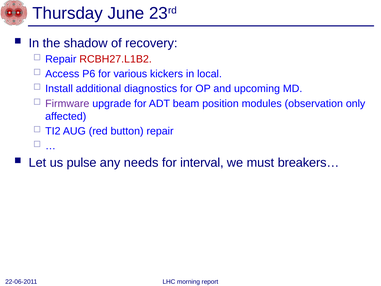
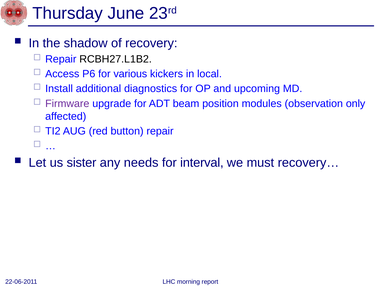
RCBH27.L1B2 colour: red -> black
pulse: pulse -> sister
breakers…: breakers… -> recovery…
